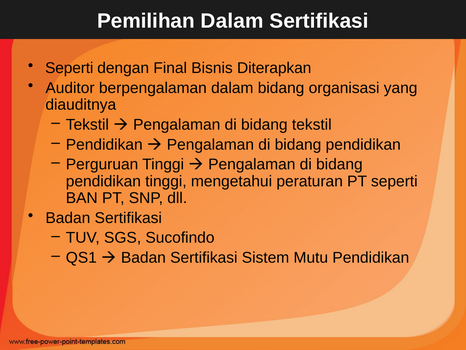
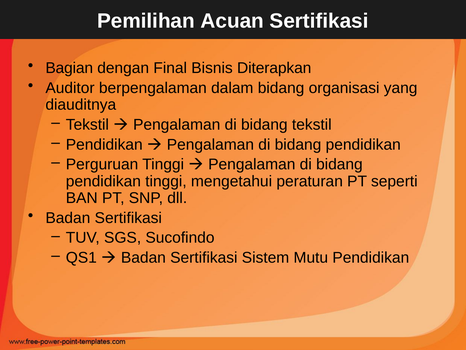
Pemilihan Dalam: Dalam -> Acuan
Seperti at (69, 68): Seperti -> Bagian
